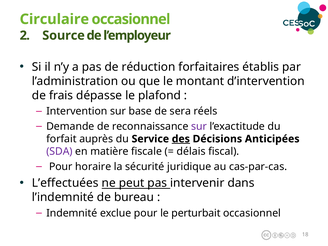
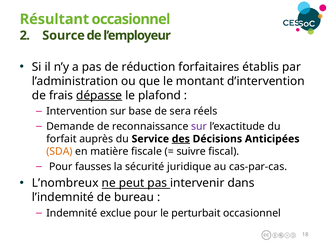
Circulaire: Circulaire -> Résultant
dépasse underline: none -> present
SDA colour: purple -> orange
délais: délais -> suivre
horaire: horaire -> fausses
L’effectuées: L’effectuées -> L’nombreux
